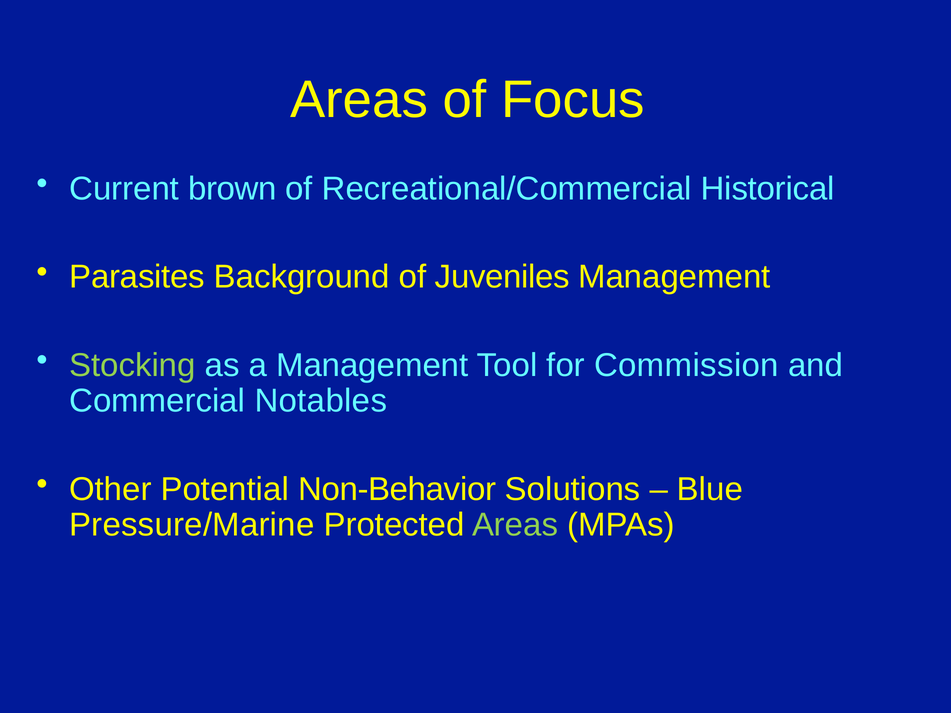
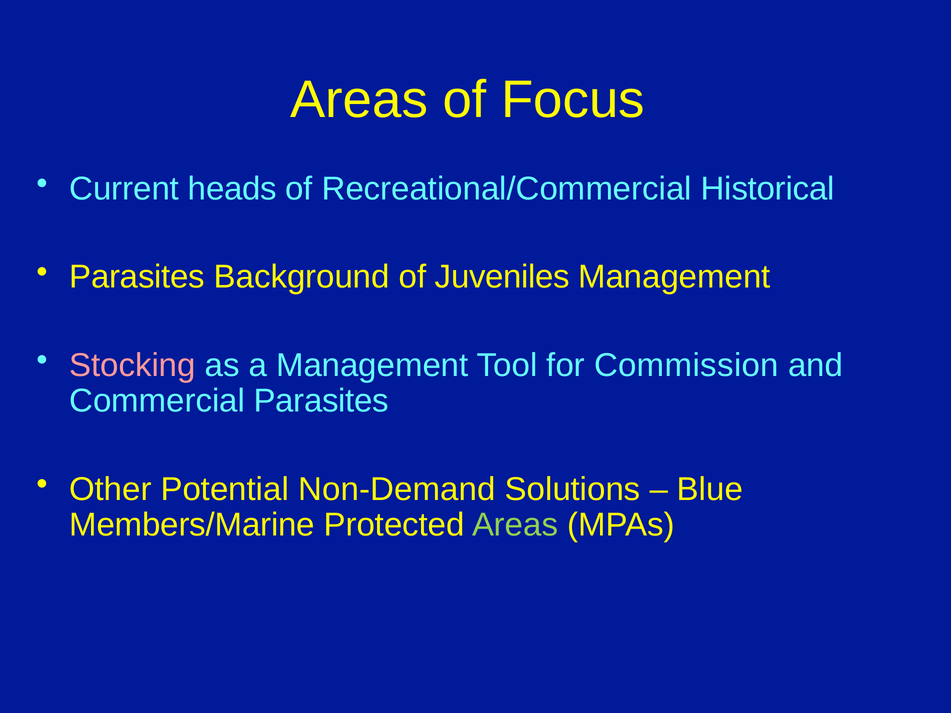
brown: brown -> heads
Stocking colour: light green -> pink
Commercial Notables: Notables -> Parasites
Non-Behavior: Non-Behavior -> Non-Demand
Pressure/Marine: Pressure/Marine -> Members/Marine
